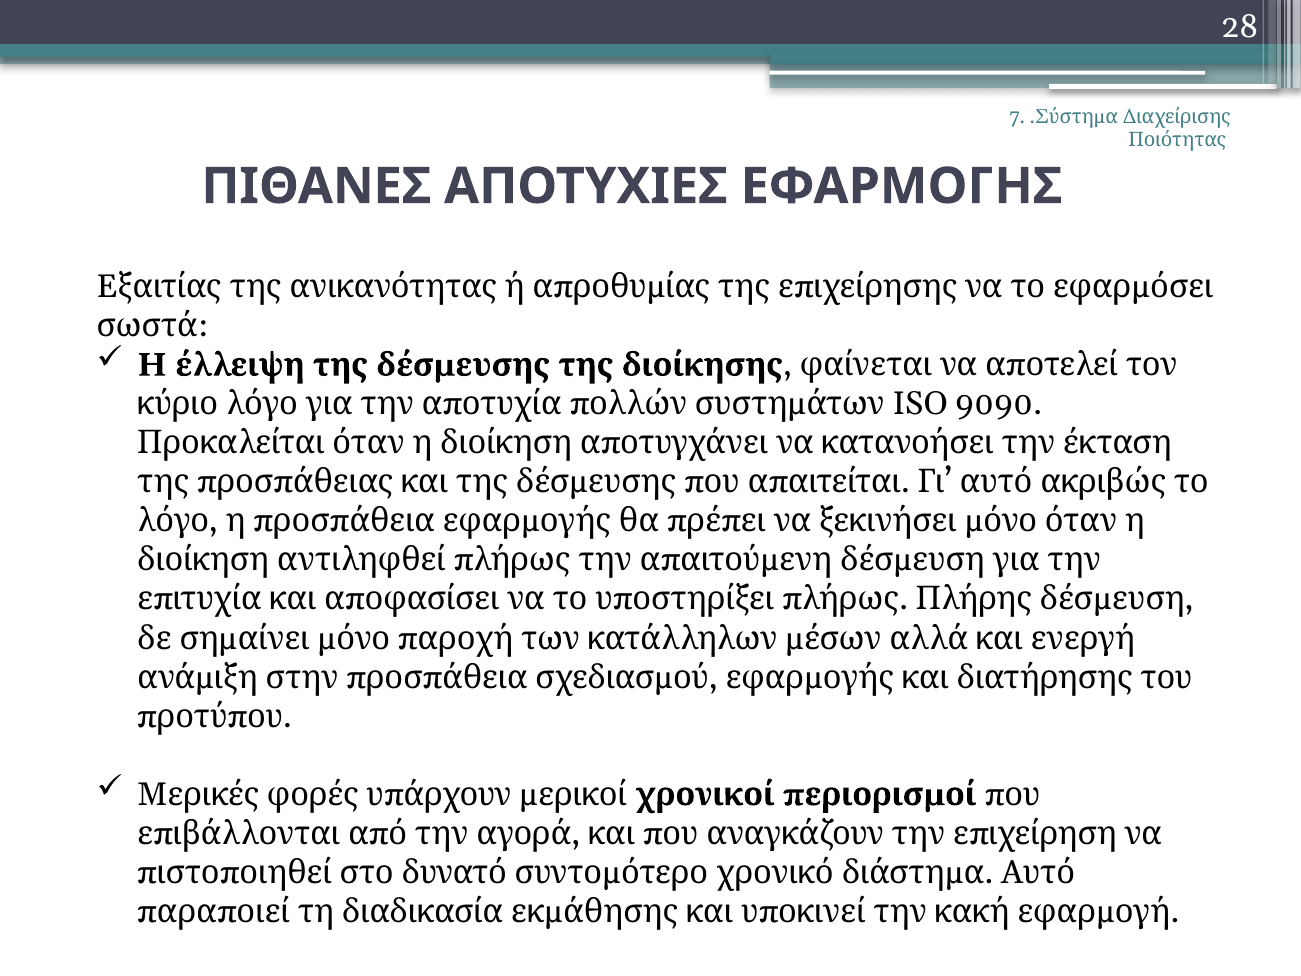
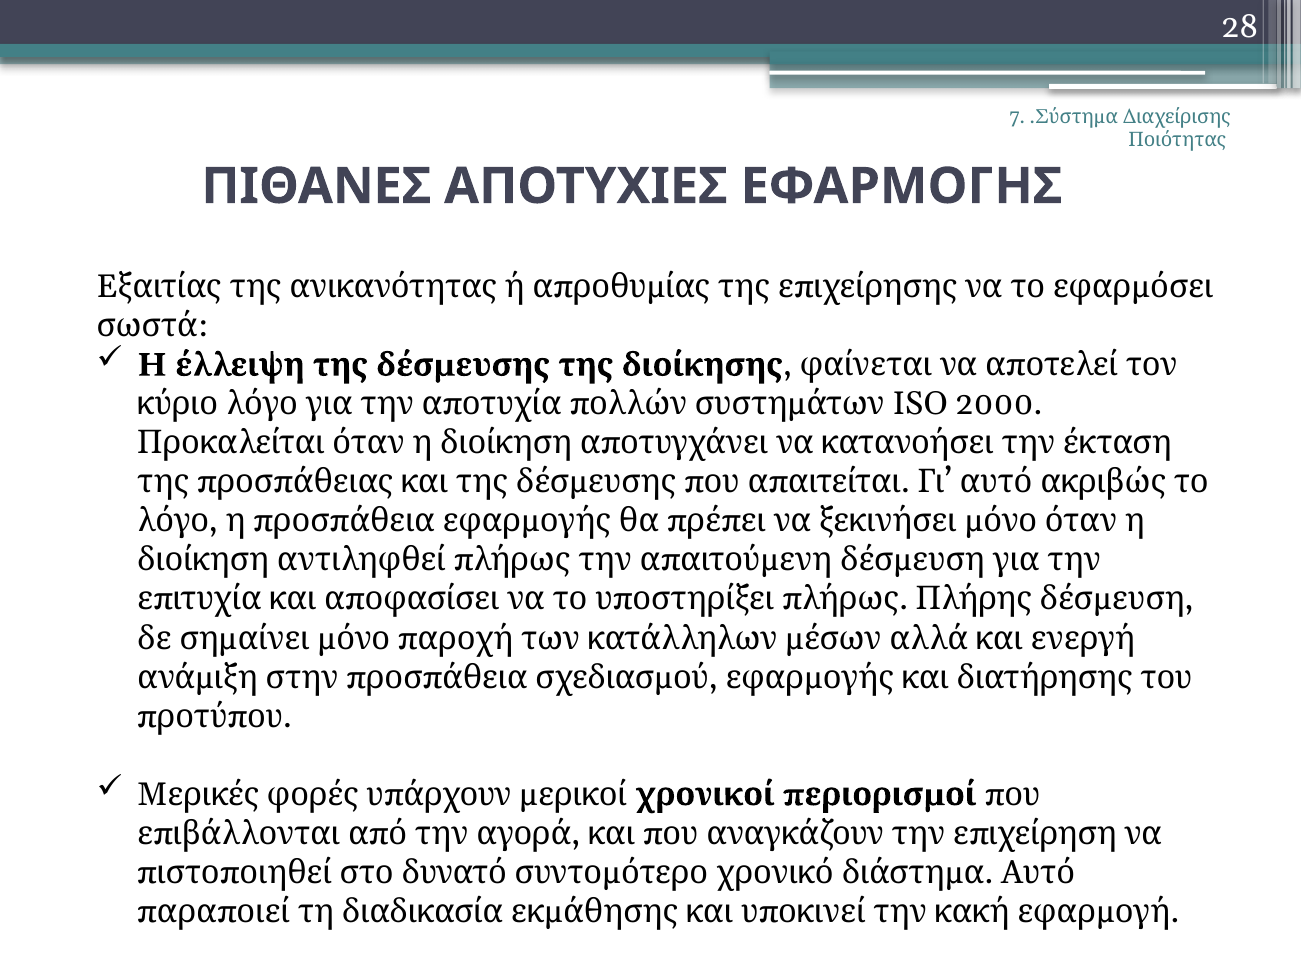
9090: 9090 -> 2000
